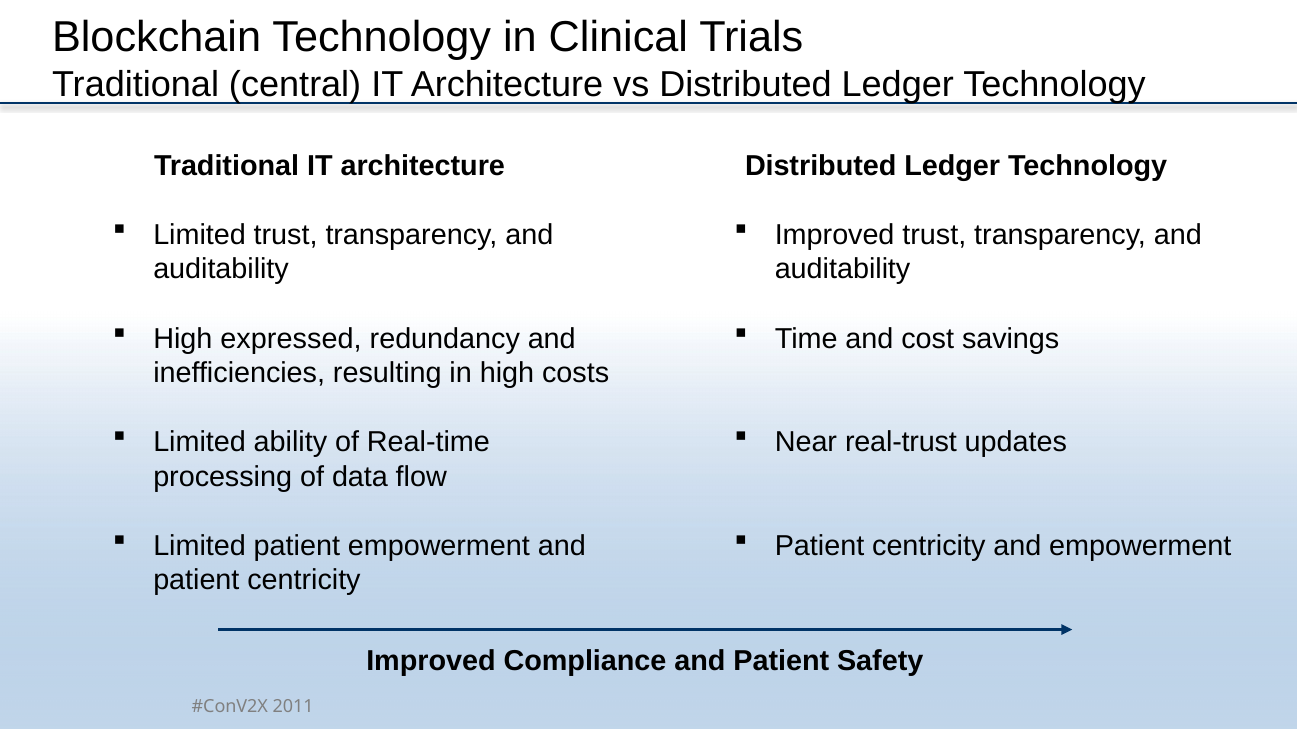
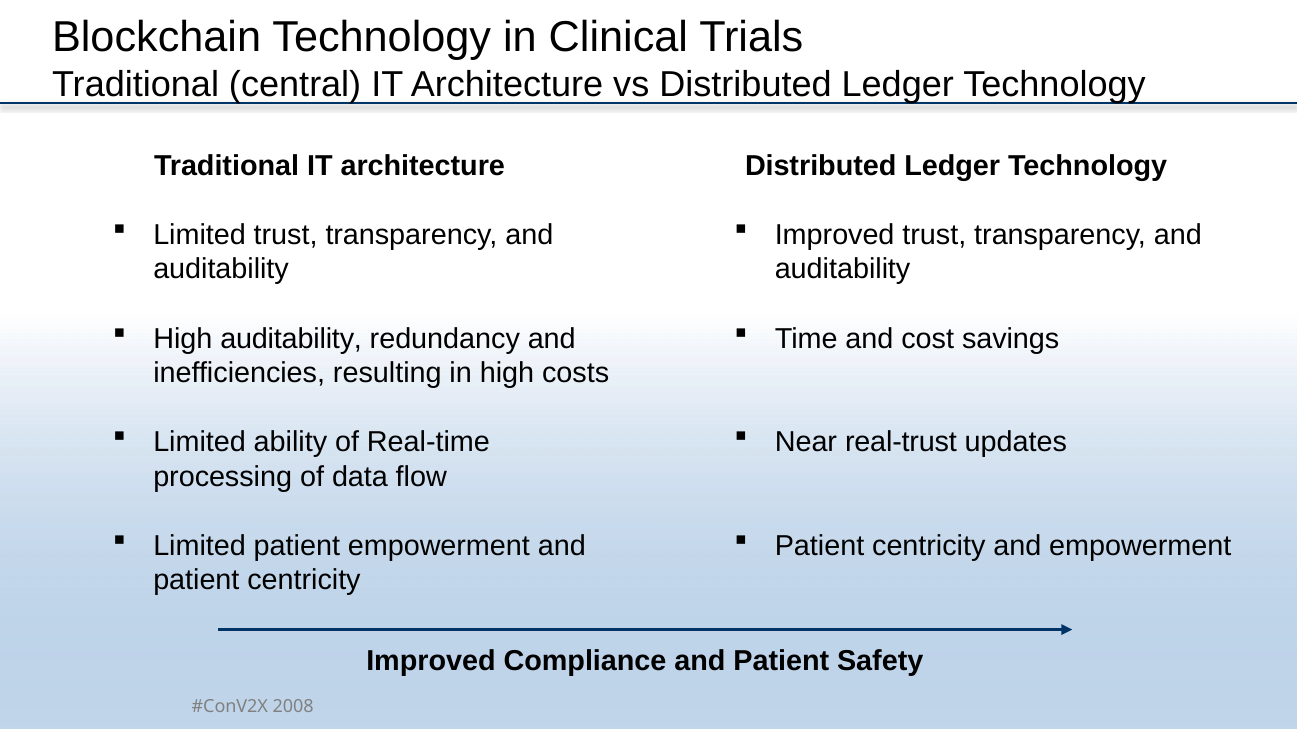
High expressed: expressed -> auditability
2011: 2011 -> 2008
